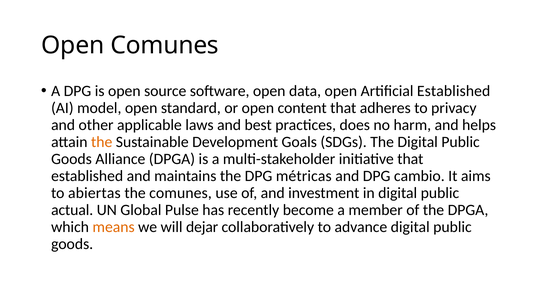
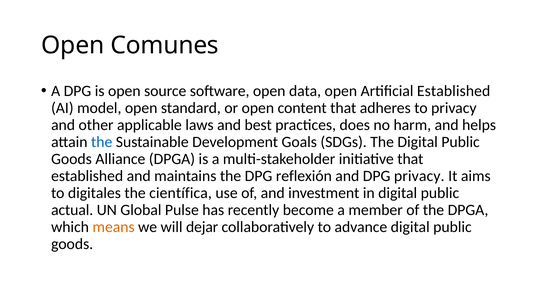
the at (102, 142) colour: orange -> blue
métricas: métricas -> reflexión
DPG cambio: cambio -> privacy
abiertas: abiertas -> digitales
the comunes: comunes -> científica
